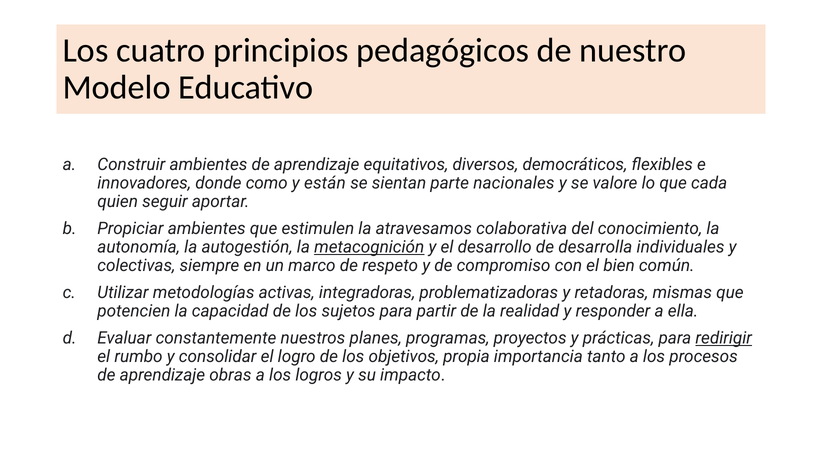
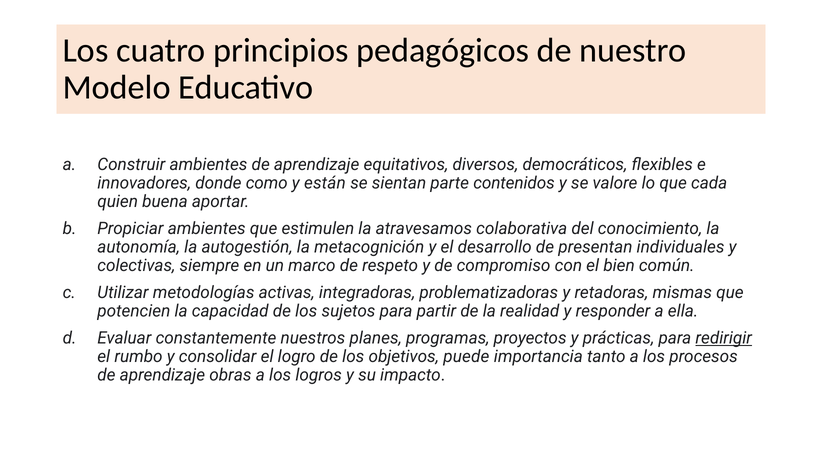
nacionales: nacionales -> contenidos
seguir: seguir -> buena
metacognición underline: present -> none
desarrolla: desarrolla -> presentan
propia: propia -> puede
